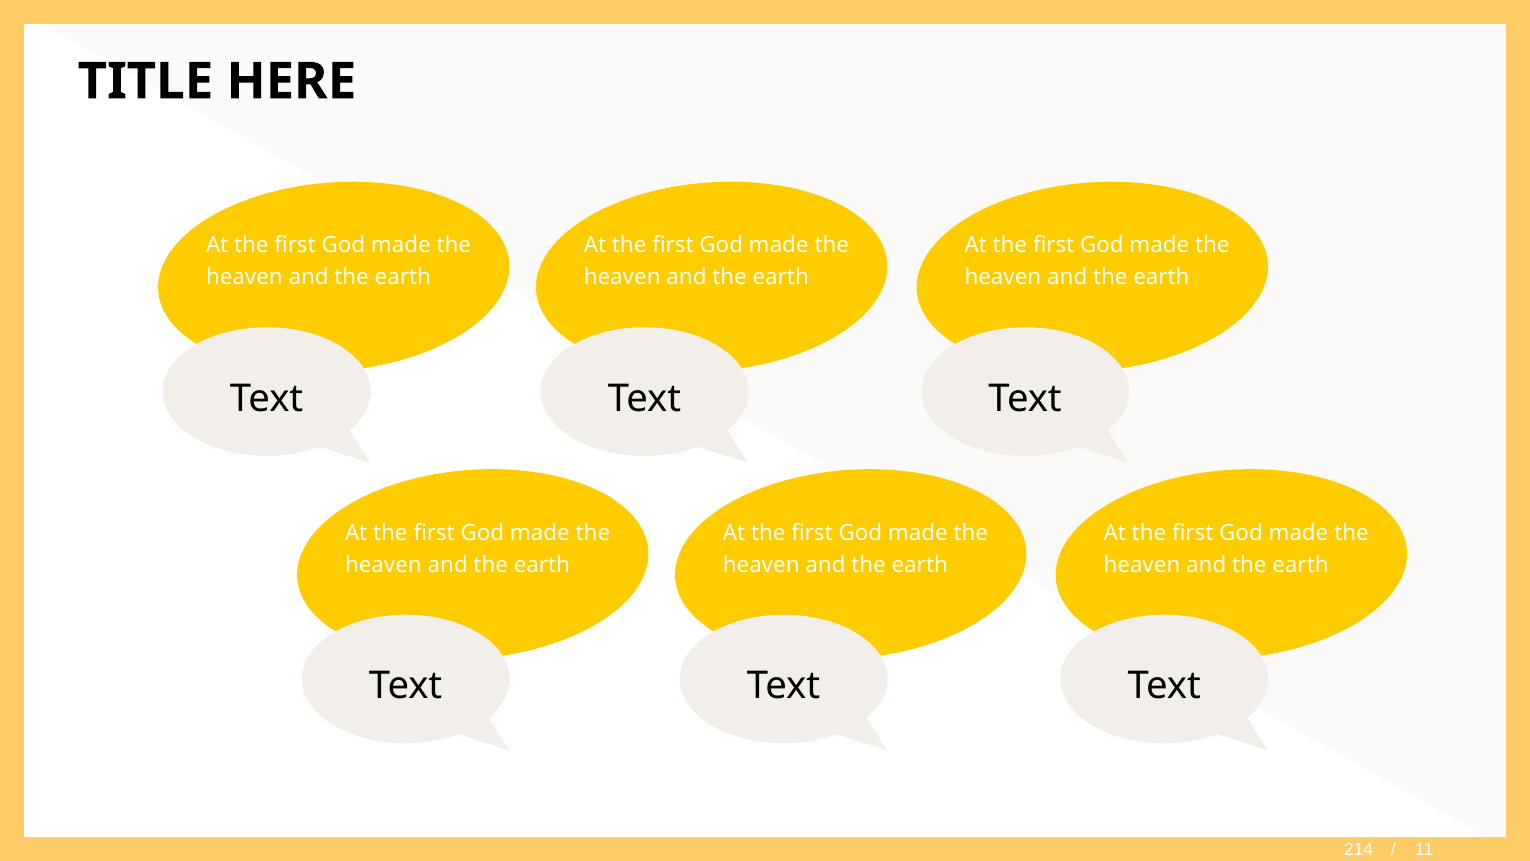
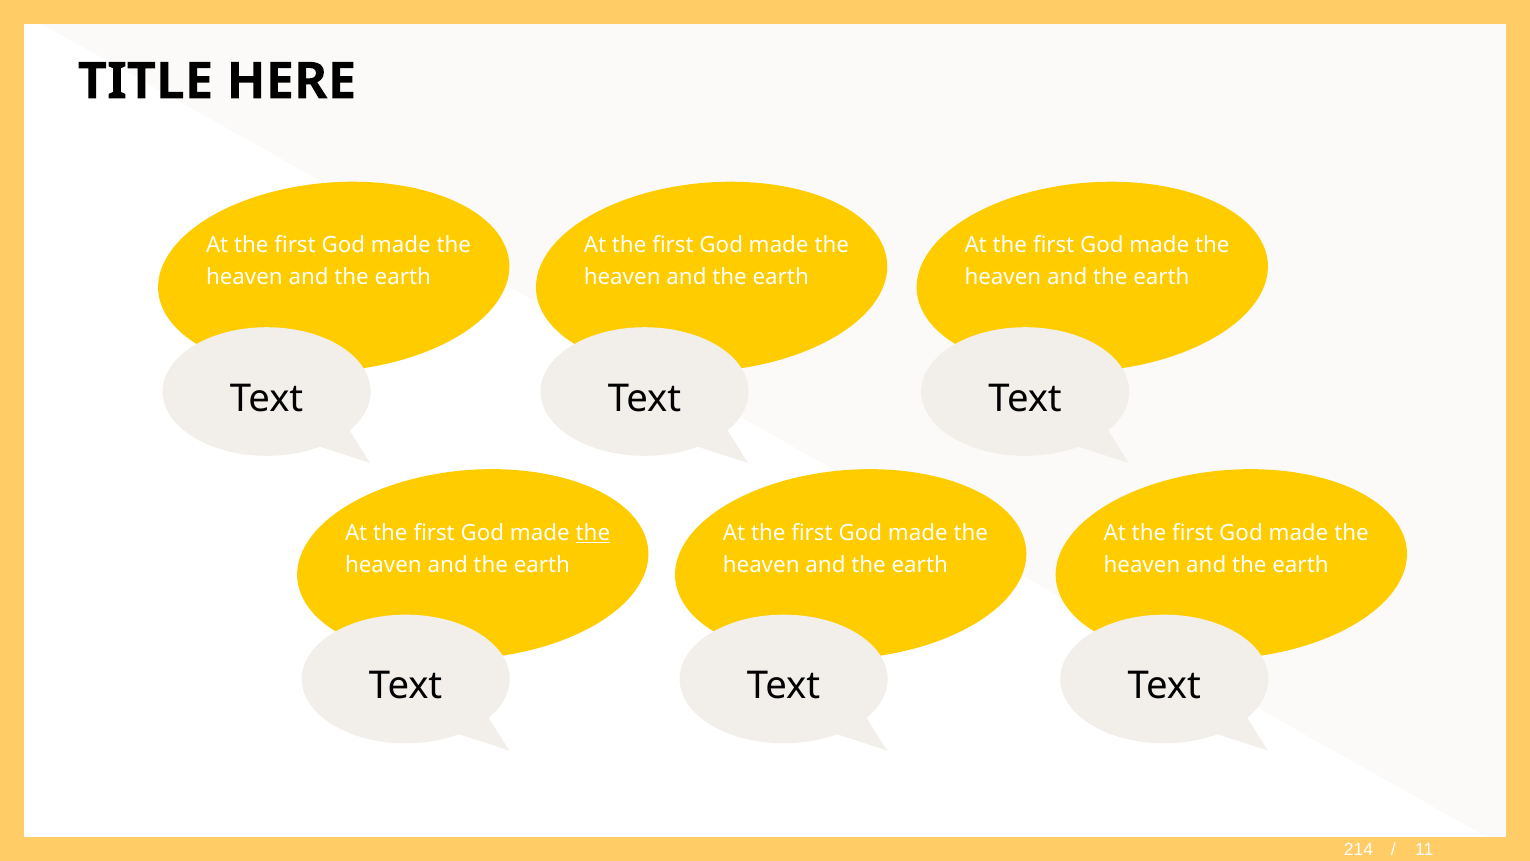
the at (593, 533) underline: none -> present
